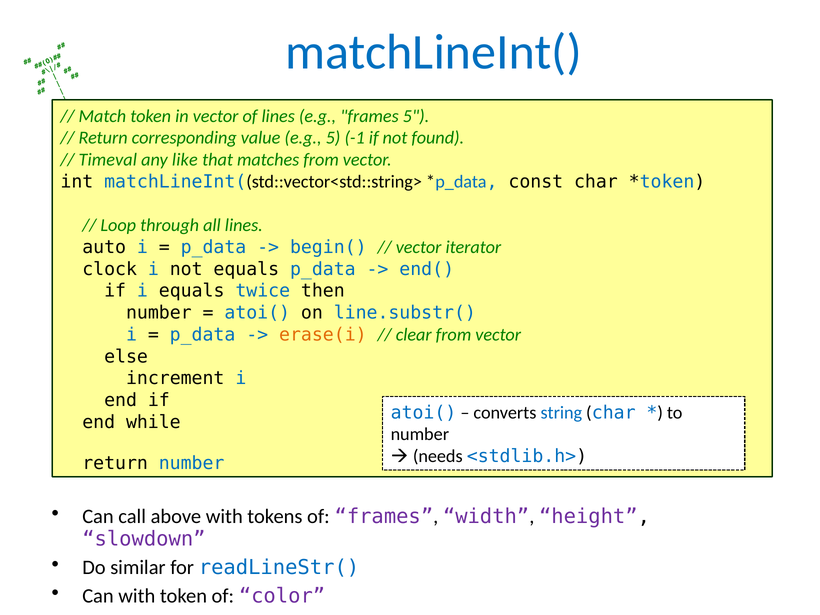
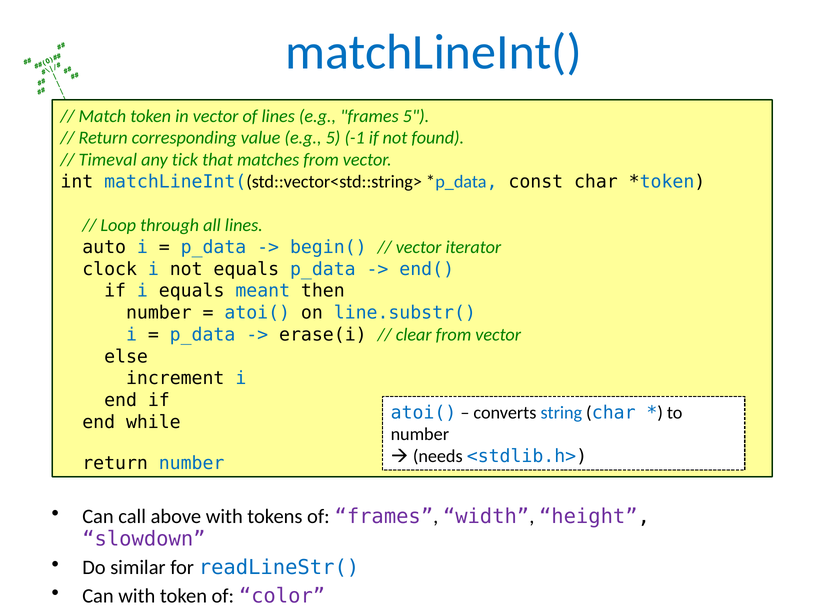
like: like -> tick
twice: twice -> meant
erase(i colour: orange -> black
